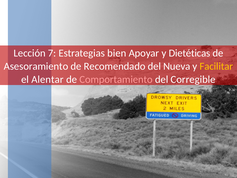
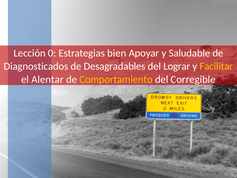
7: 7 -> 0
Dietéticas: Dietéticas -> Saludable
Asesoramiento: Asesoramiento -> Diagnosticados
Recomendado: Recomendado -> Desagradables
Nueva: Nueva -> Lograr
Comportamiento colour: pink -> yellow
